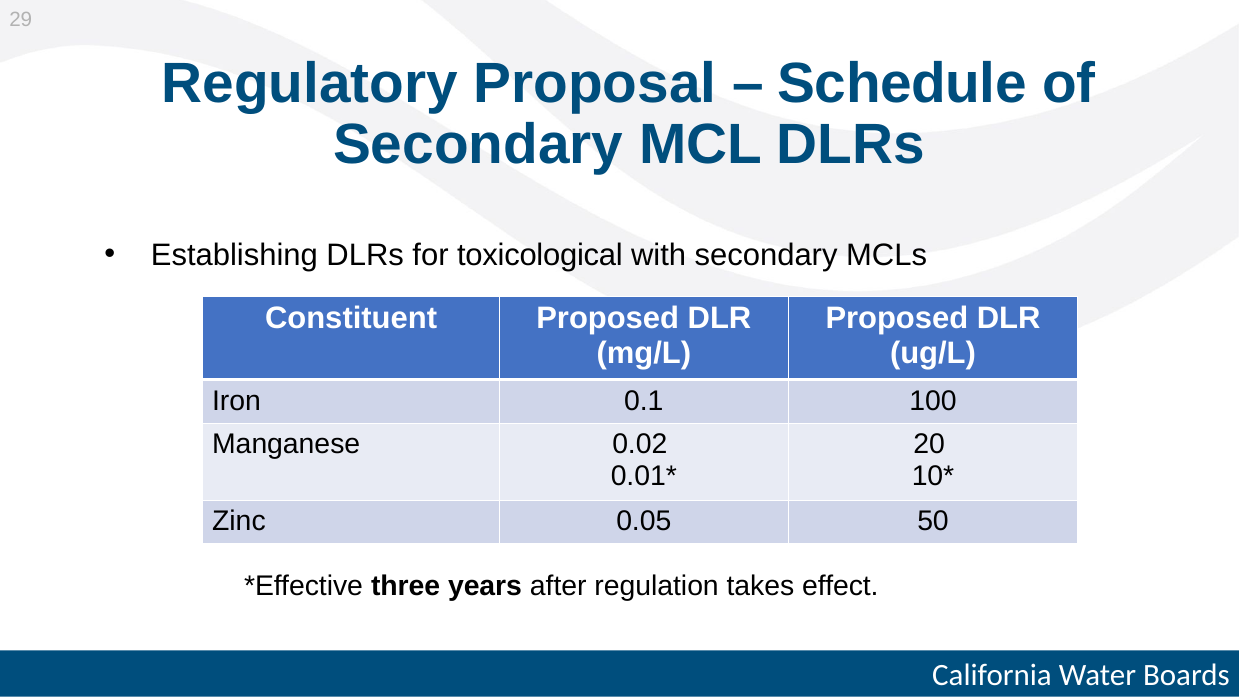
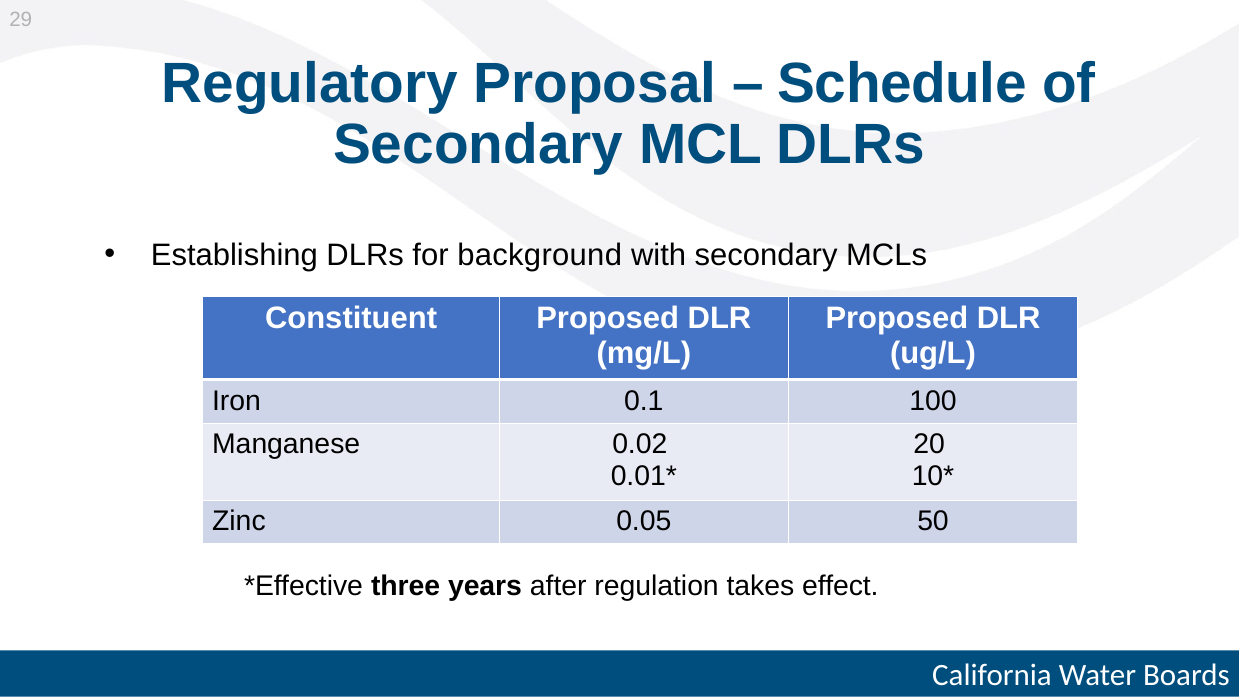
toxicological: toxicological -> background
